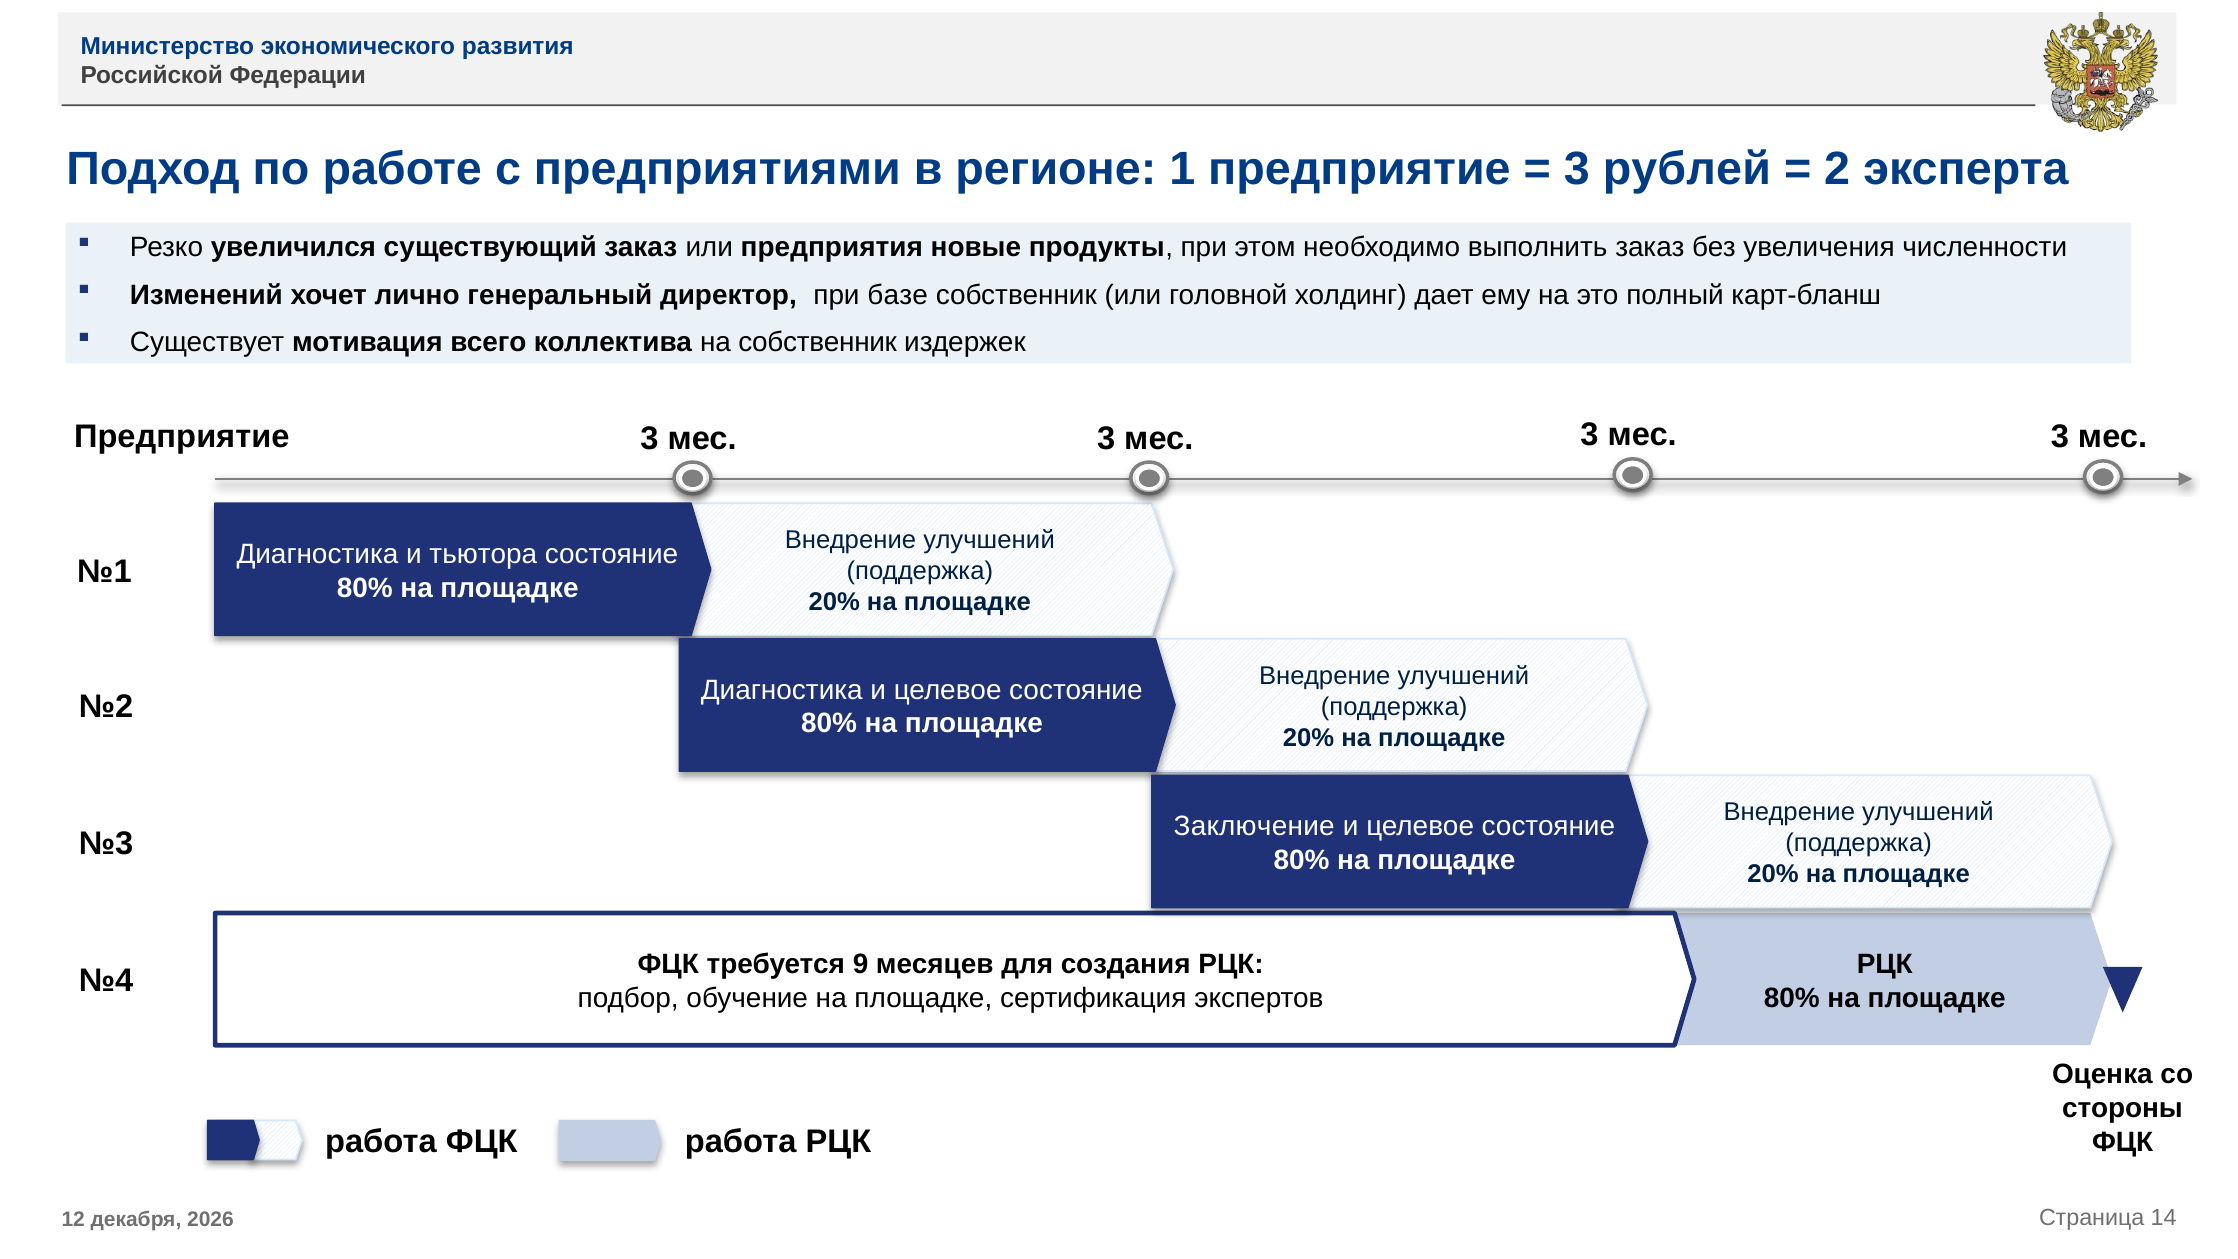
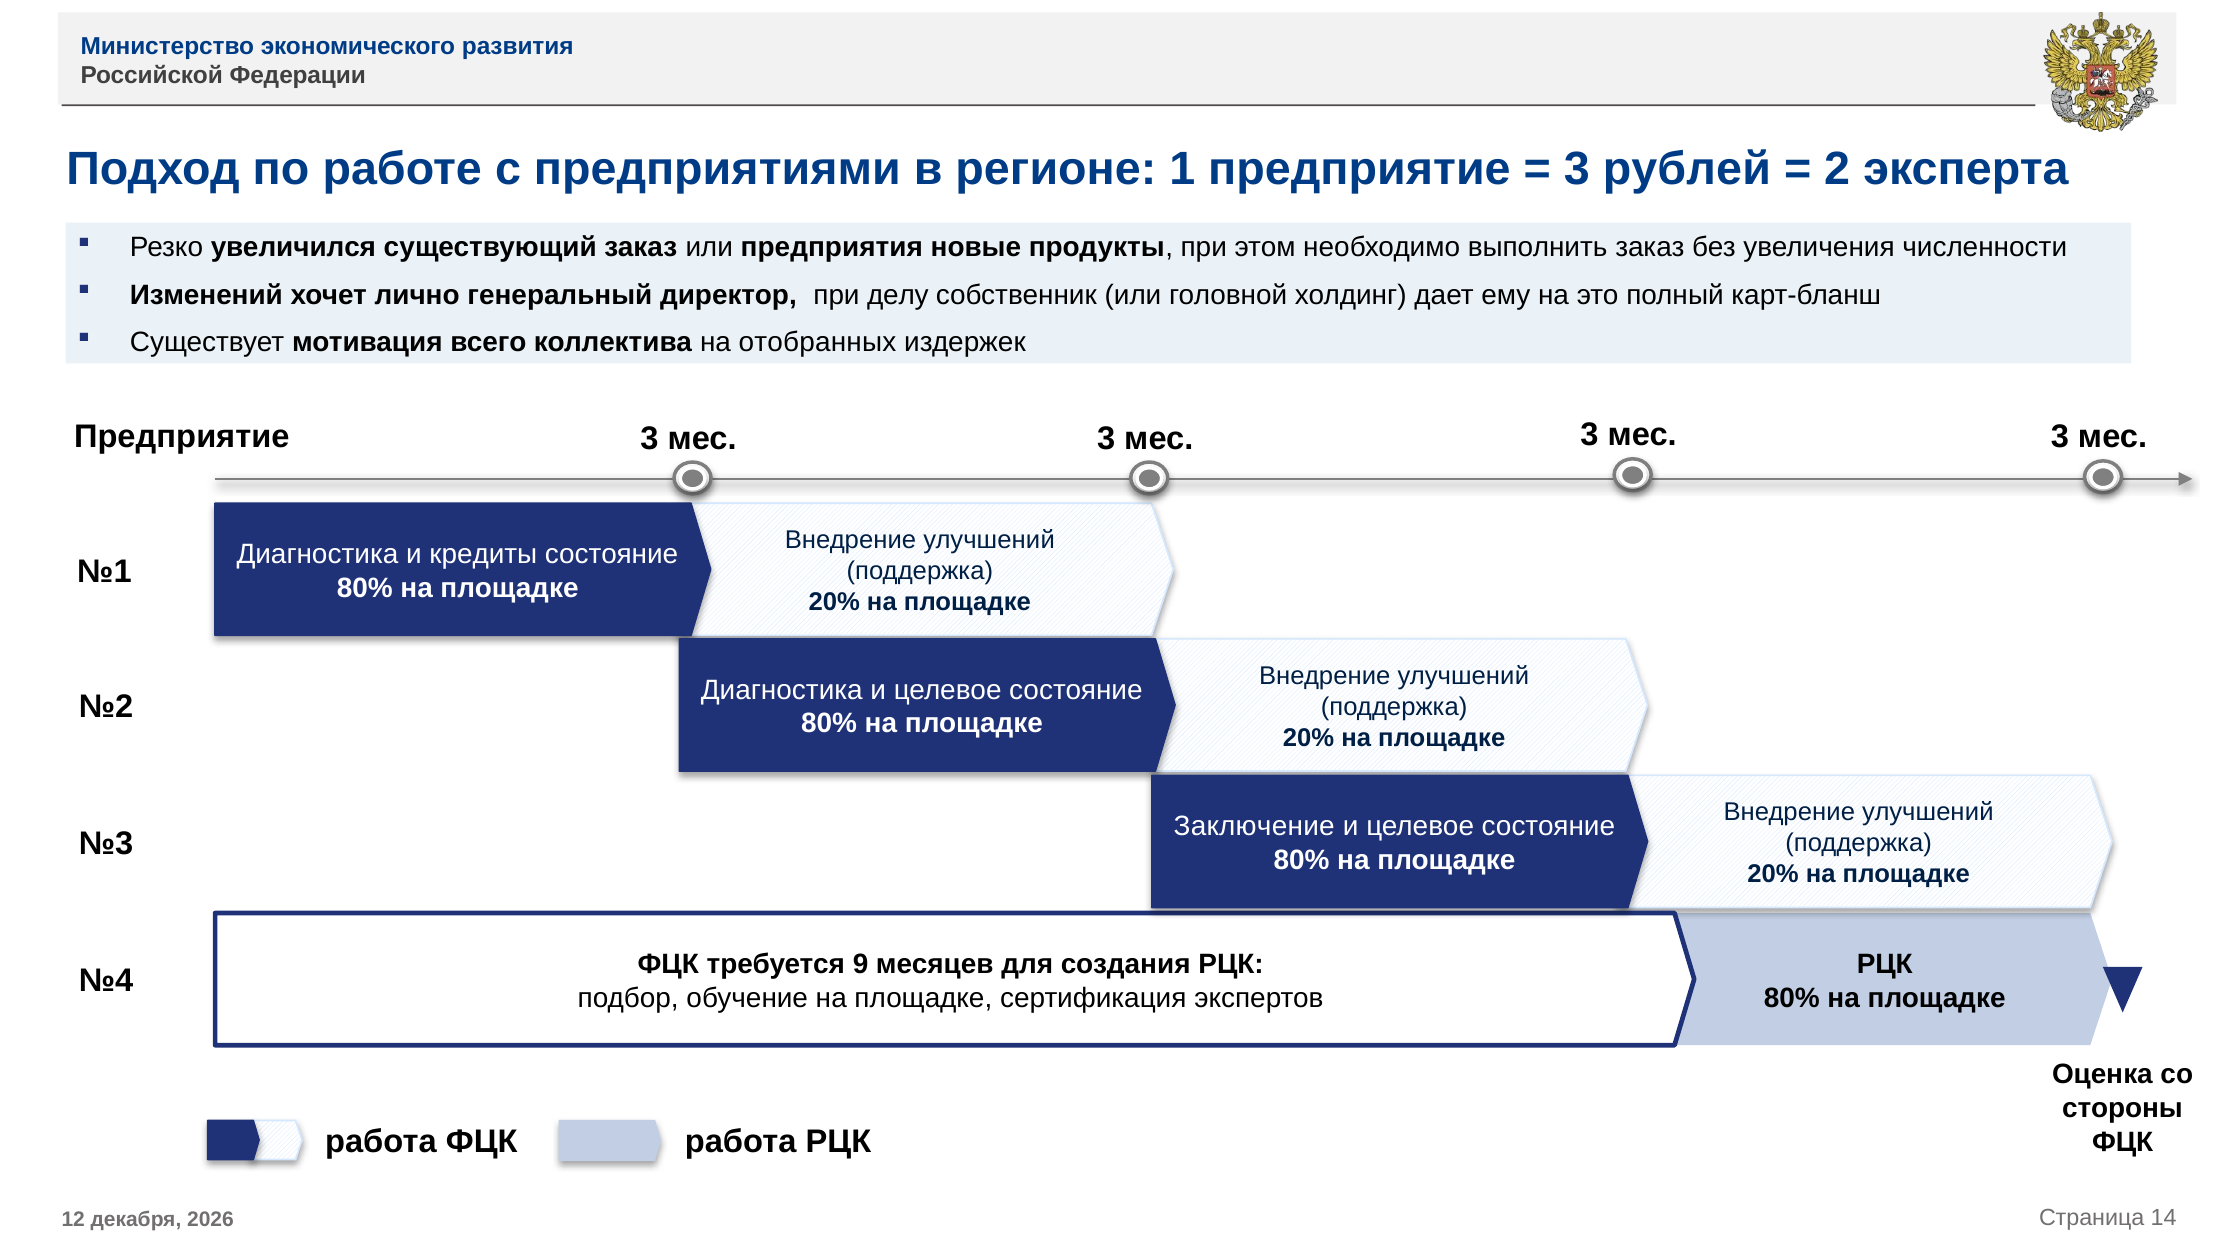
базе: базе -> делу
на собственник: собственник -> отобранных
тьютора: тьютора -> кредиты
